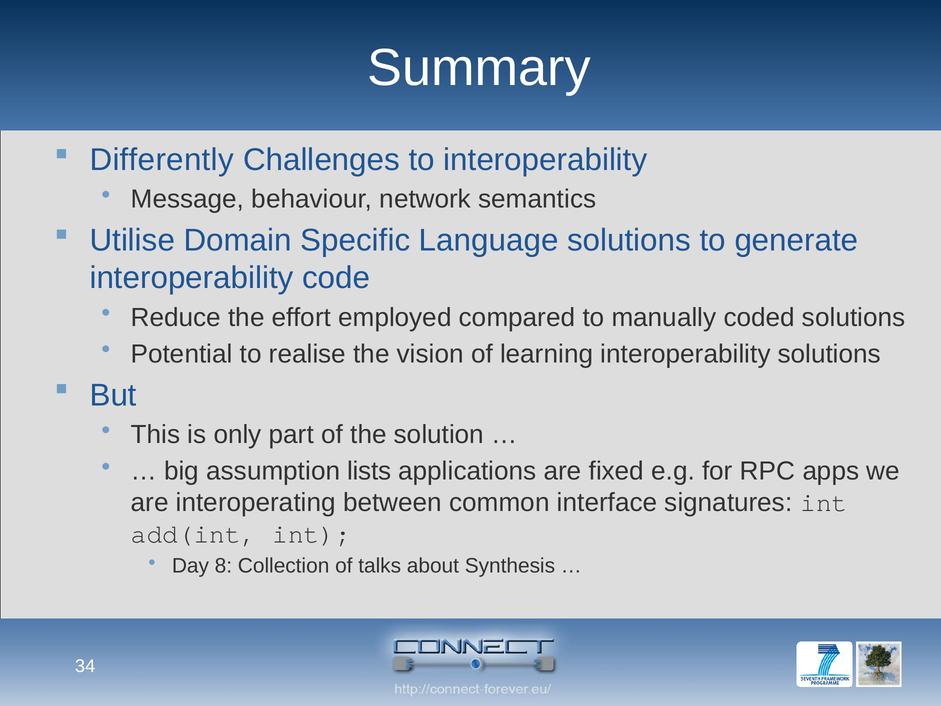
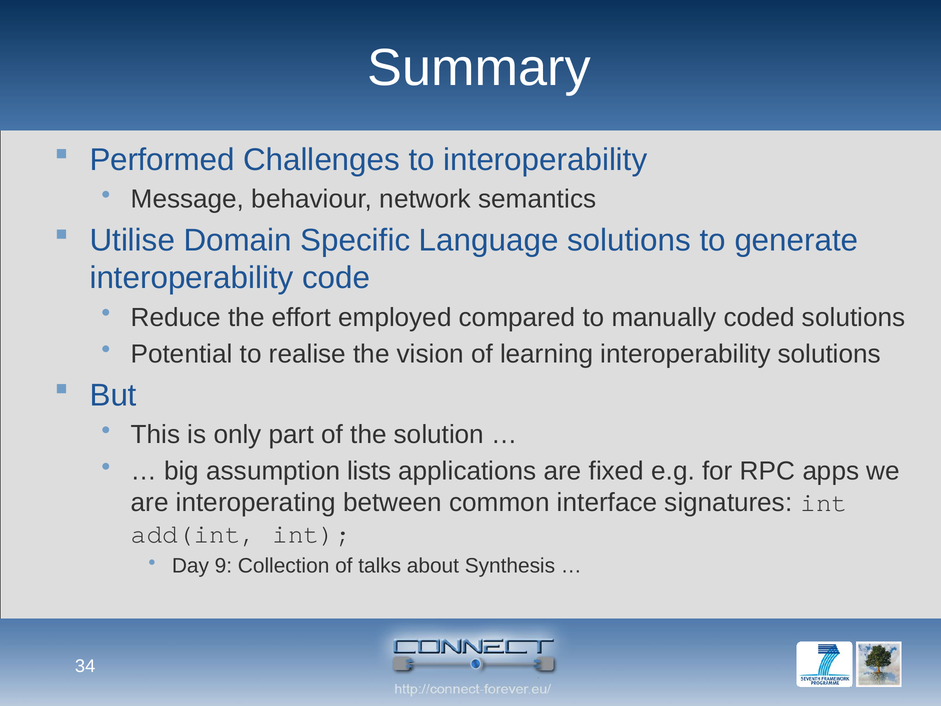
Differently: Differently -> Performed
8: 8 -> 9
